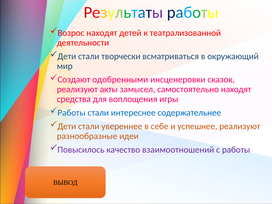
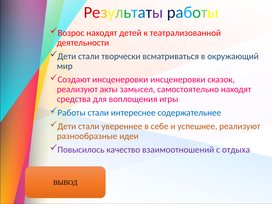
Создают одобренными: одобренными -> инсценеровки
с работы: работы -> отдыха
